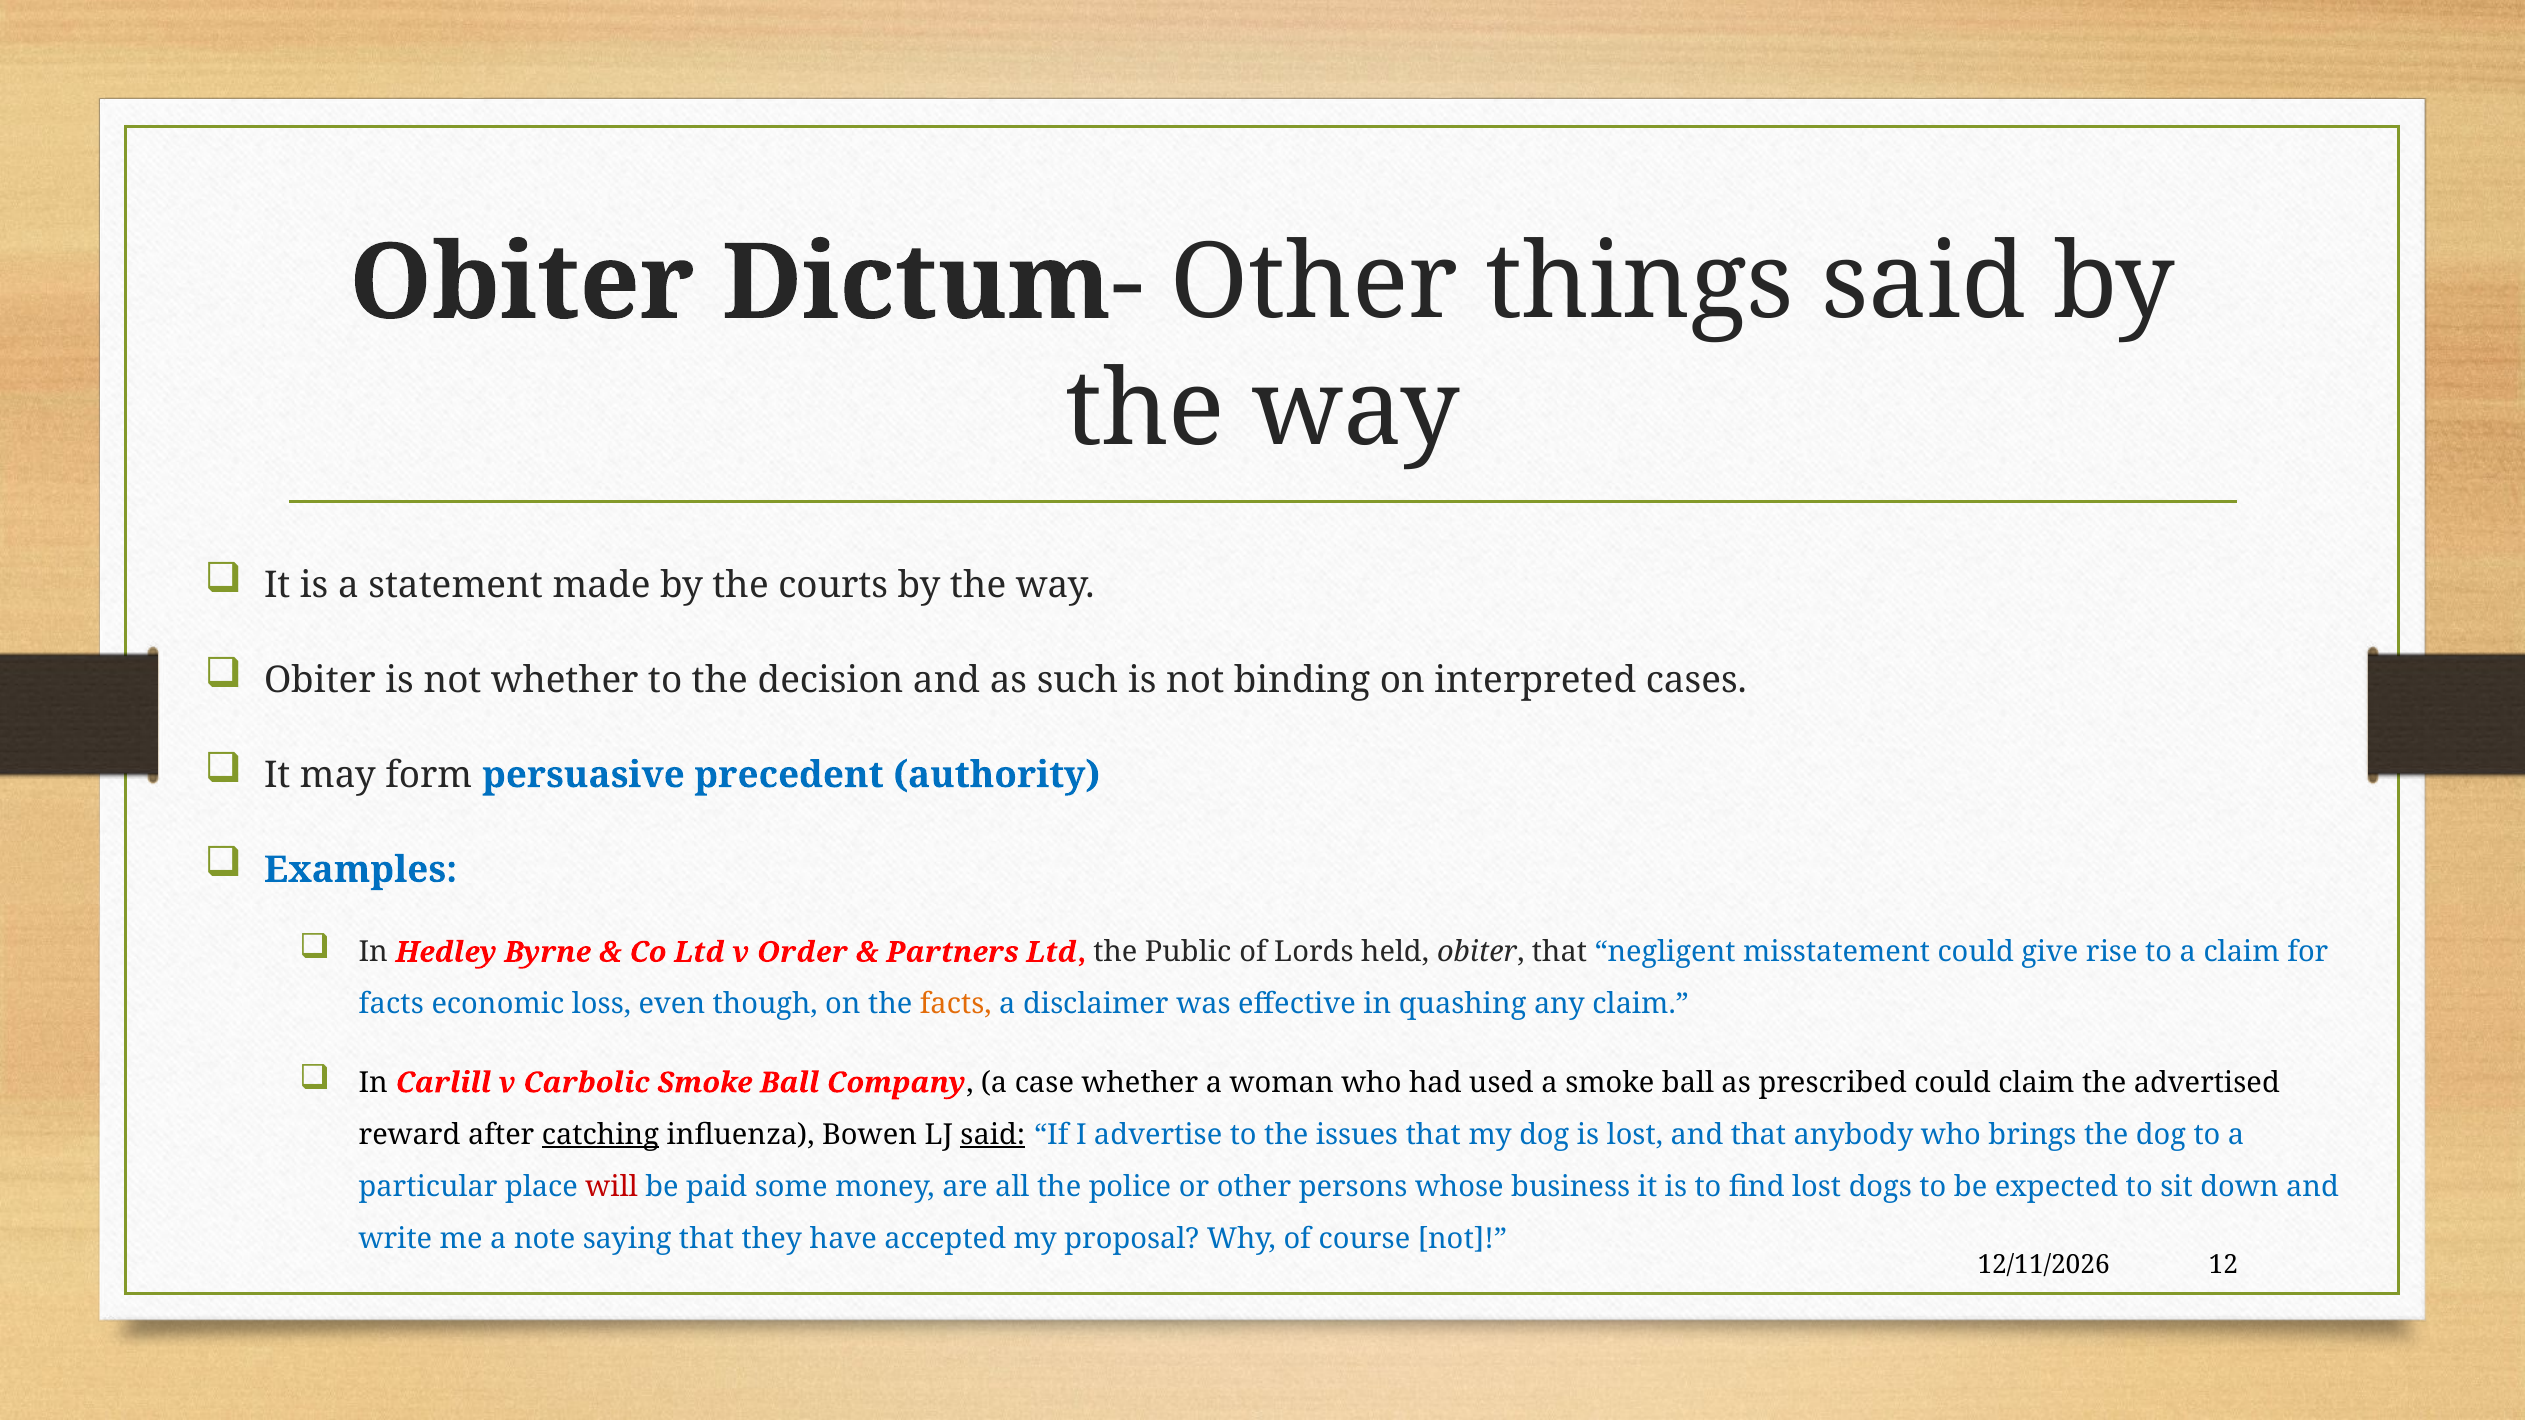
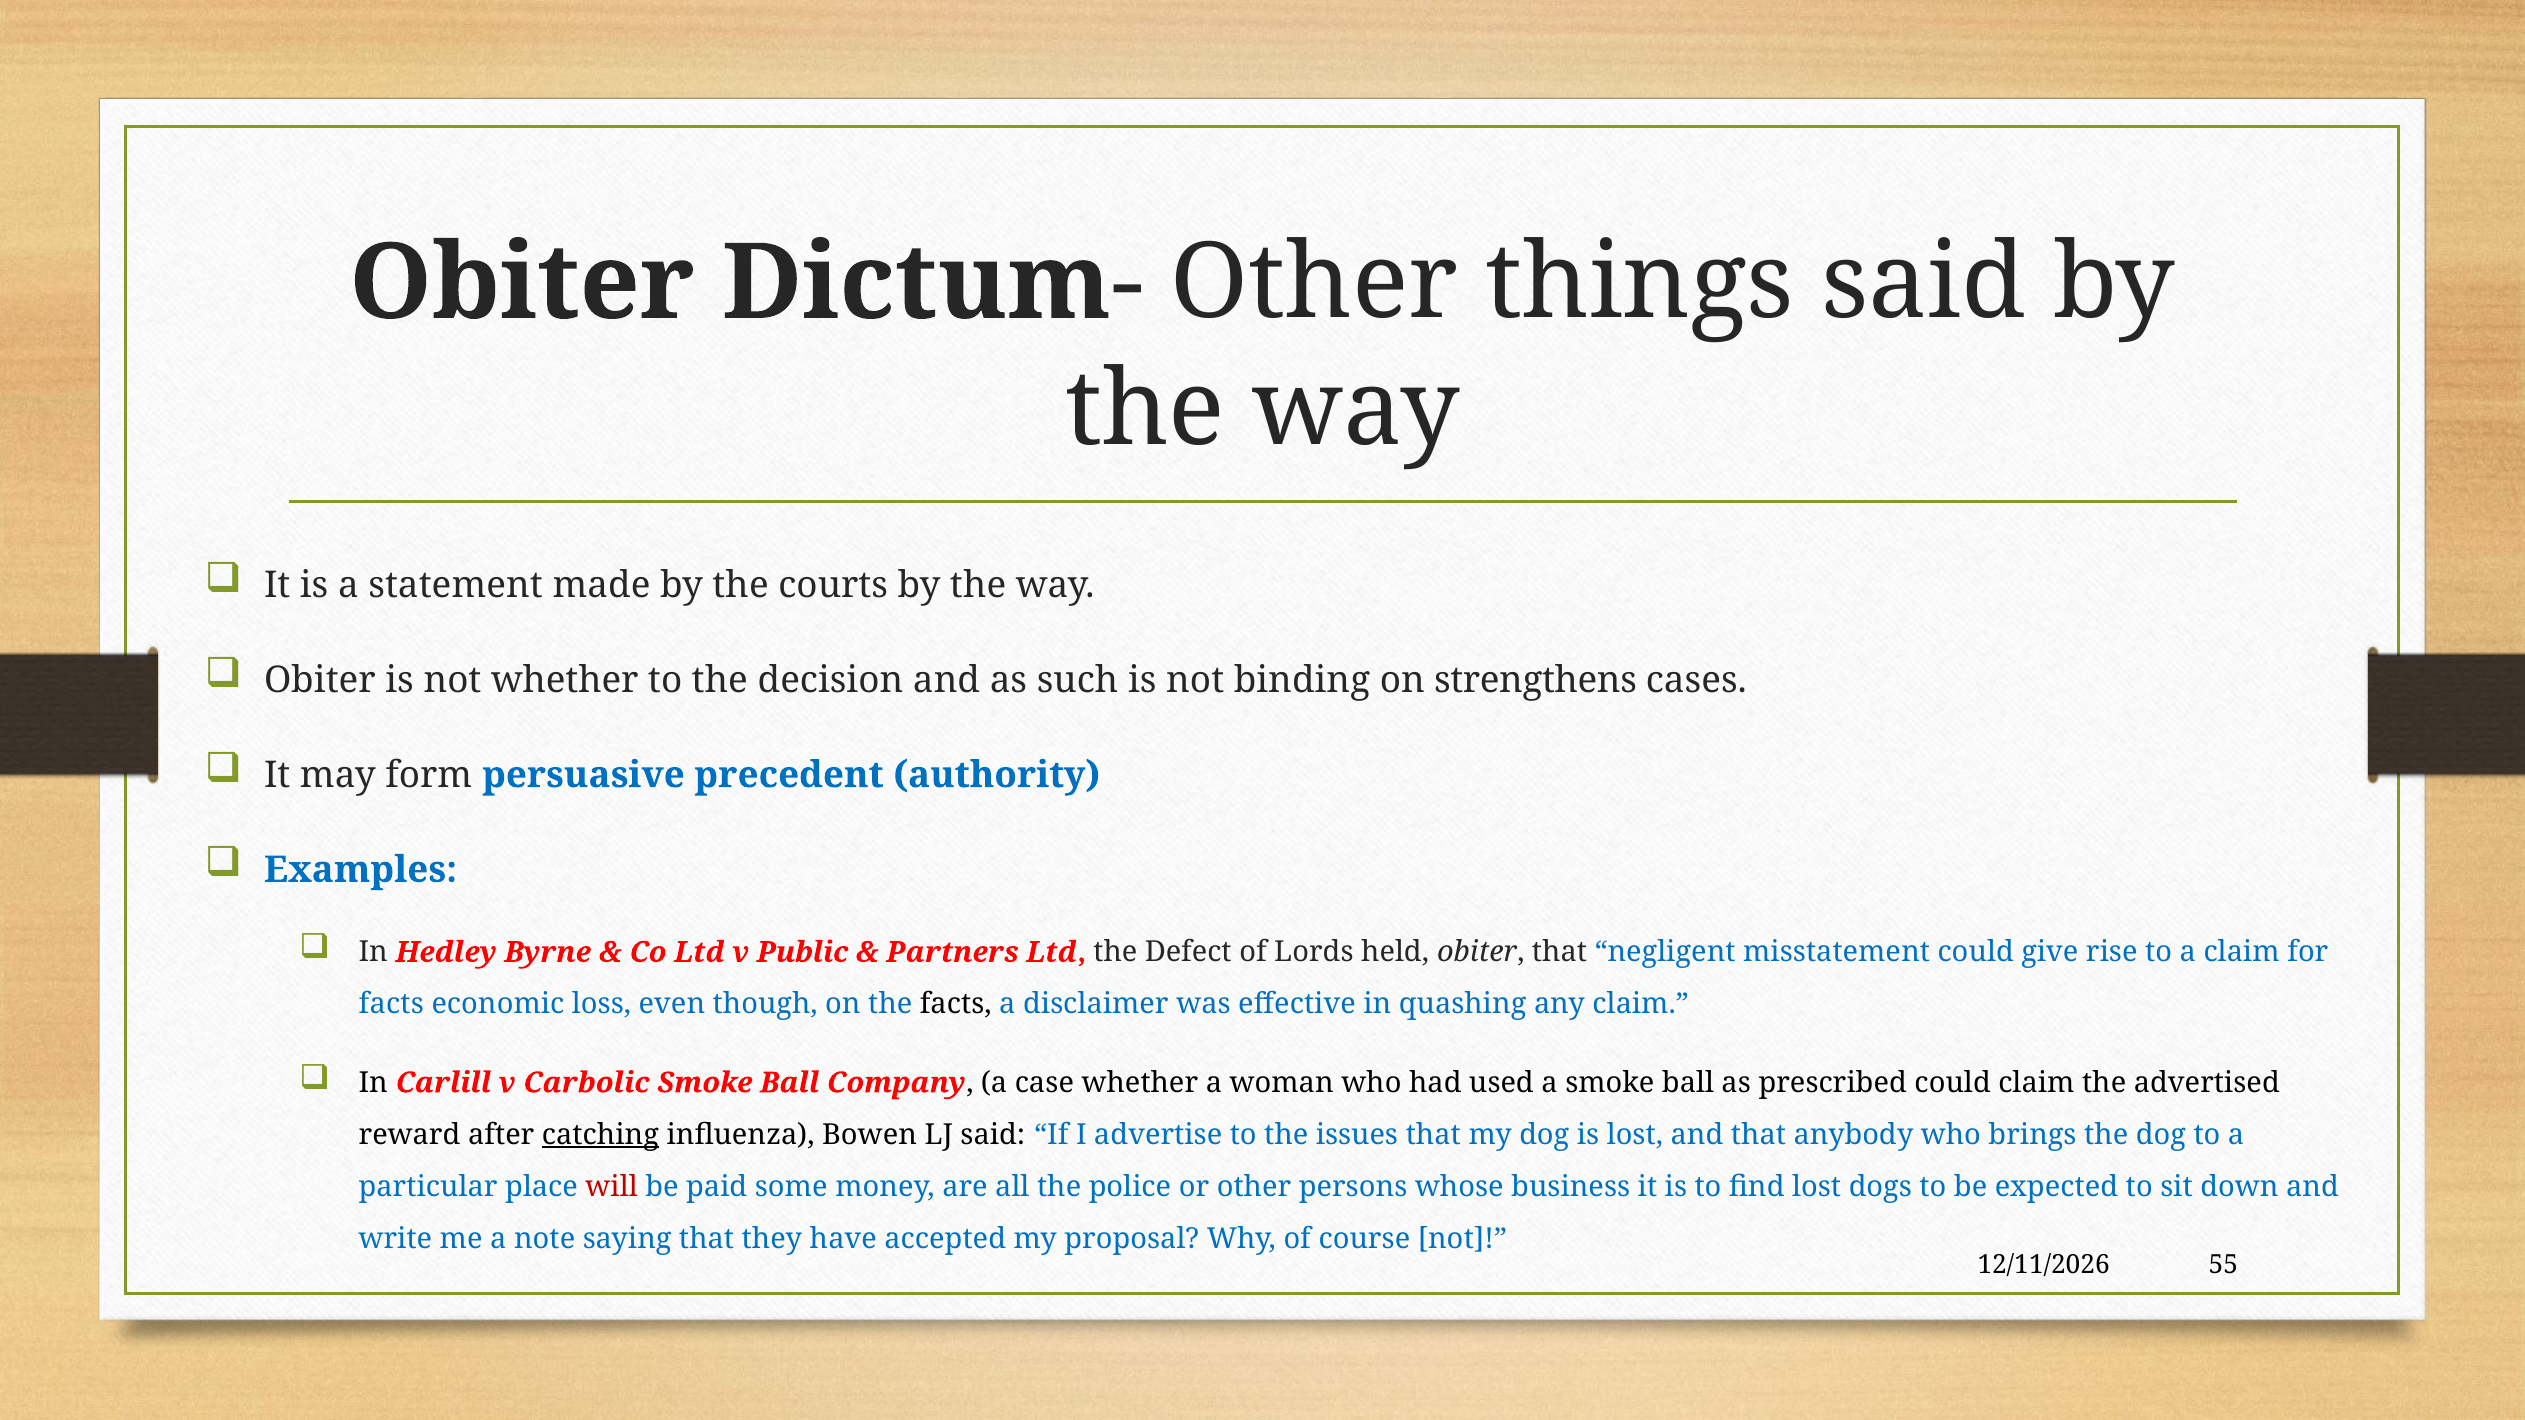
interpreted: interpreted -> strengthens
Order: Order -> Public
Public: Public -> Defect
facts at (956, 1005) colour: orange -> black
said at (993, 1135) underline: present -> none
12: 12 -> 55
